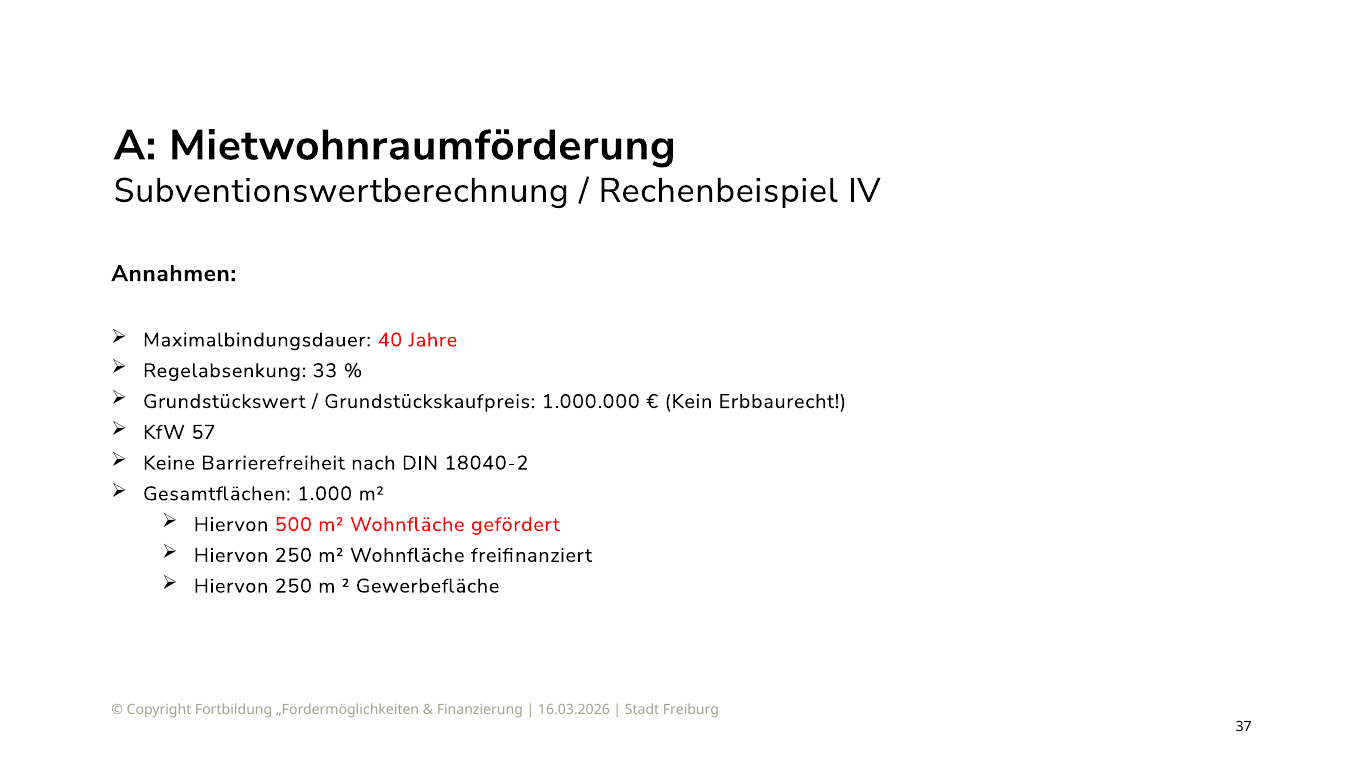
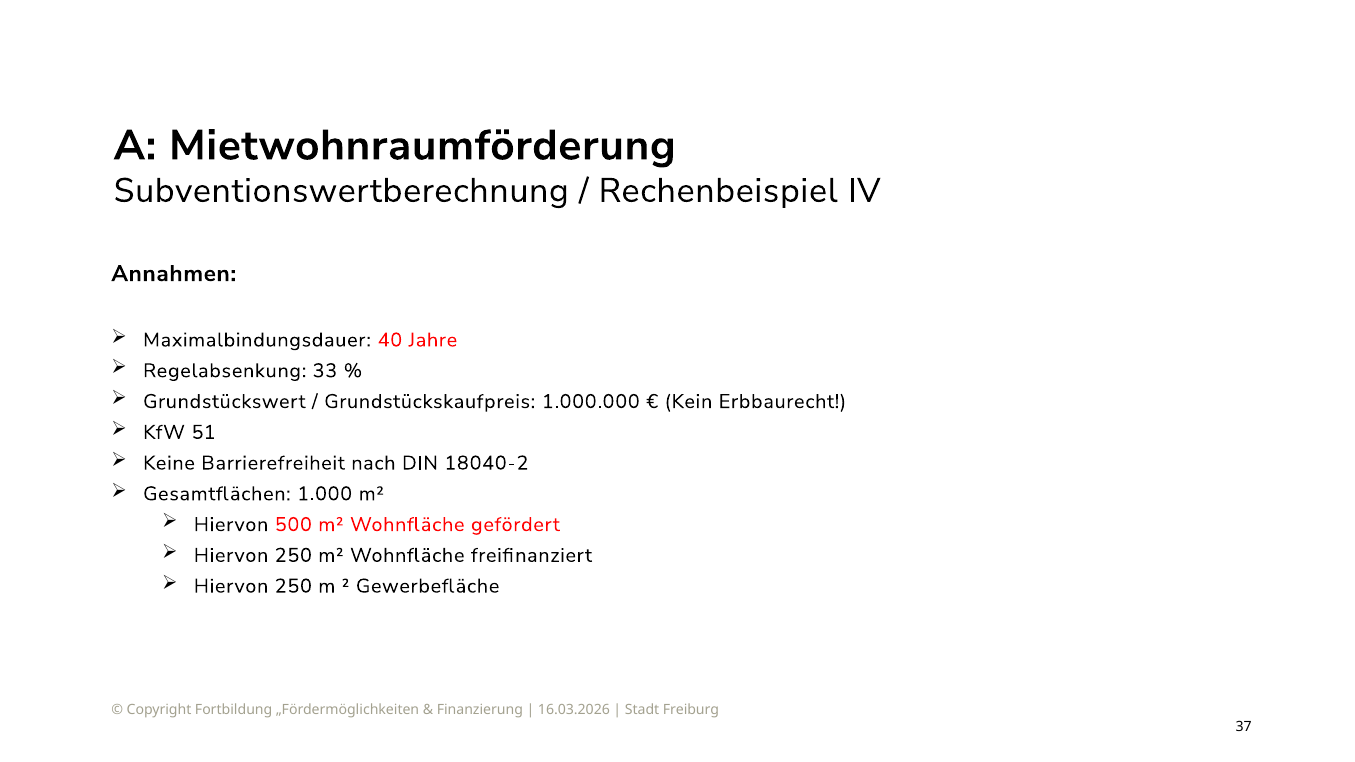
57: 57 -> 51
